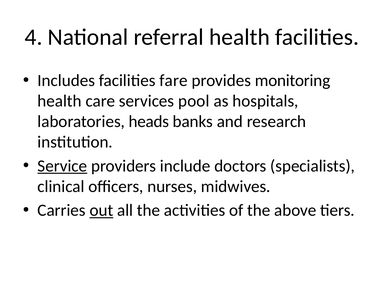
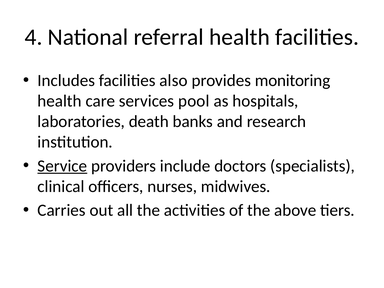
fare: fare -> also
heads: heads -> death
out underline: present -> none
